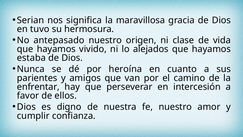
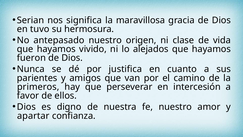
estaba: estaba -> fueron
heroína: heroína -> justifica
enfrentar: enfrentar -> primeros
cumplir: cumplir -> apartar
